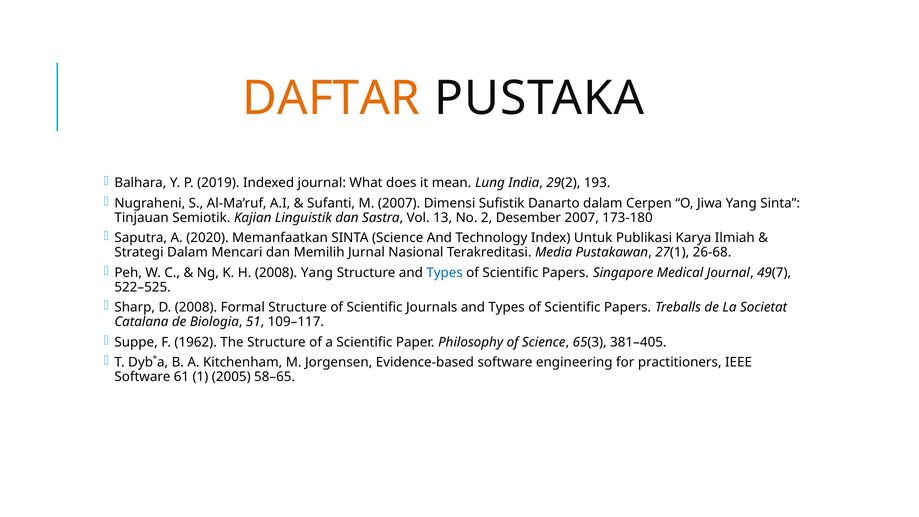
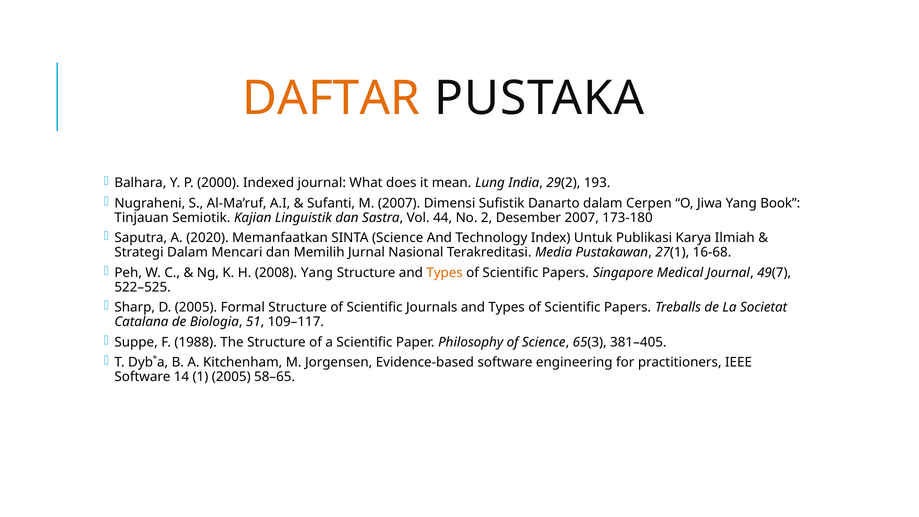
2019: 2019 -> 2000
Yang Sinta: Sinta -> Book
13: 13 -> 44
26-68: 26-68 -> 16-68
Types at (445, 273) colour: blue -> orange
D 2008: 2008 -> 2005
1962: 1962 -> 1988
61: 61 -> 14
